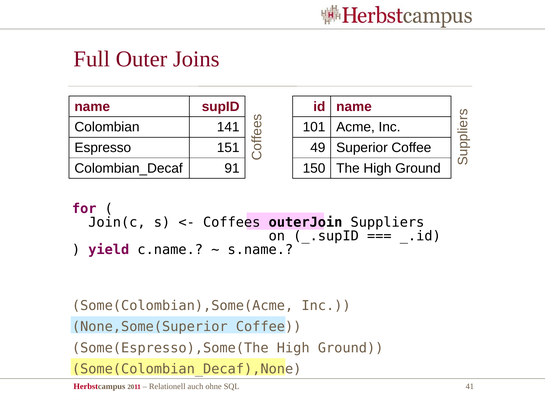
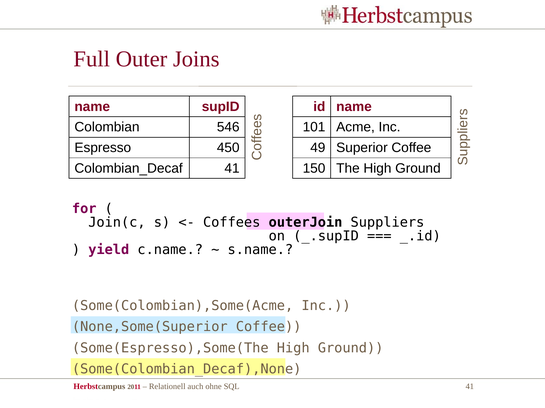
141: 141 -> 546
151: 151 -> 450
91 at (232, 169): 91 -> 41
